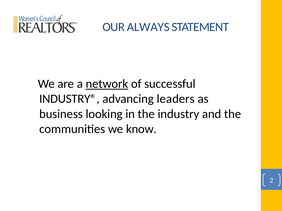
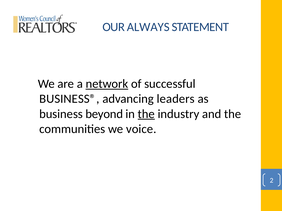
INDUSTRY®: INDUSTRY® -> BUSINESS®
looking: looking -> beyond
the at (146, 114) underline: none -> present
know: know -> voice
